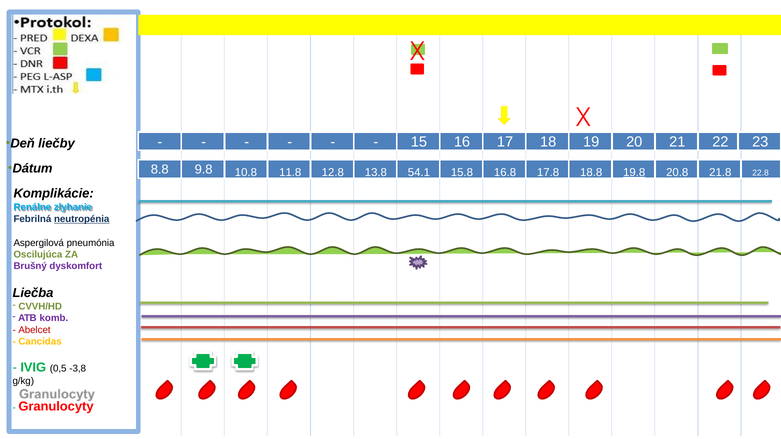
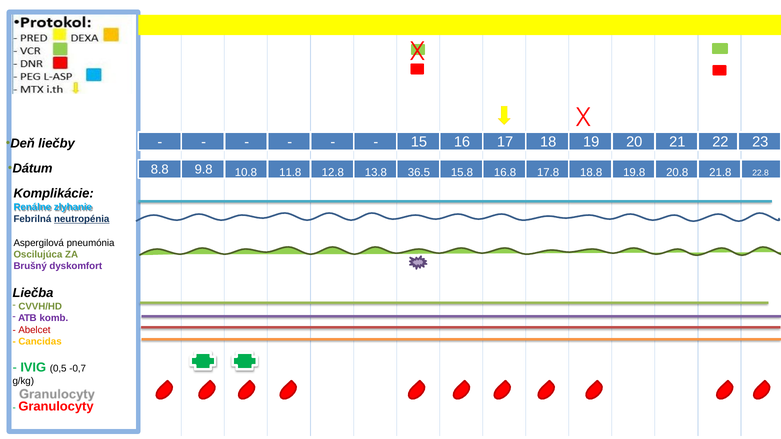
54.1: 54.1 -> 36.5
19.8 underline: present -> none
-3,8: -3,8 -> -0,7
